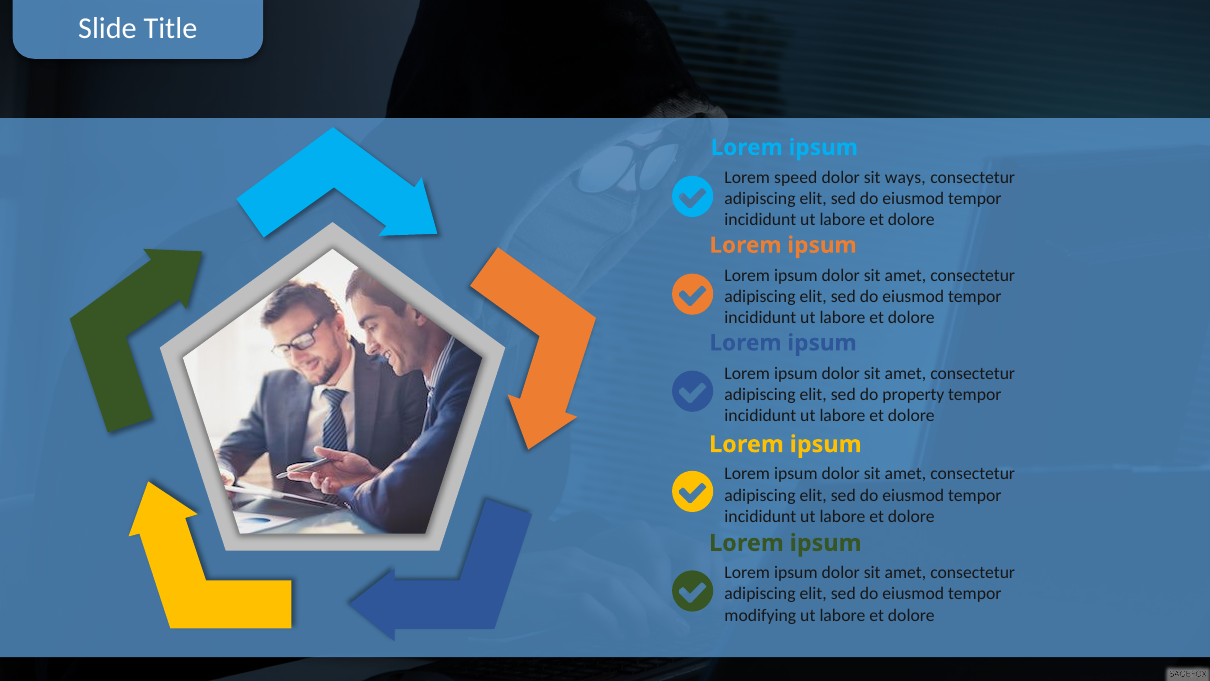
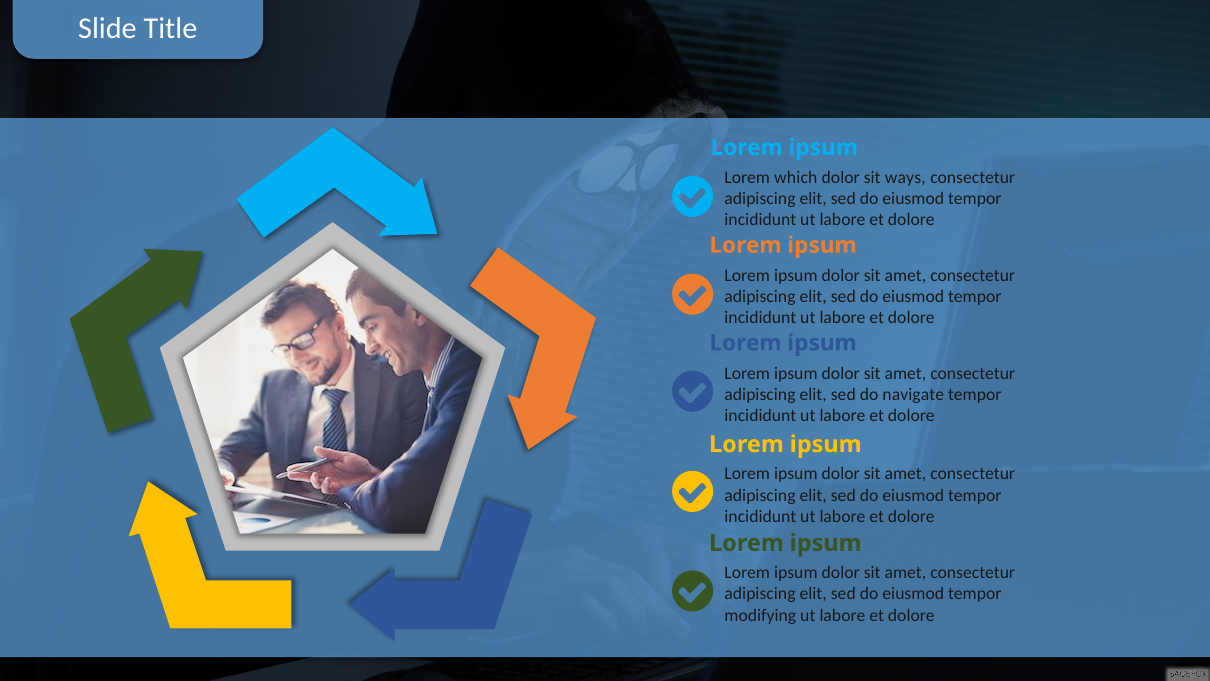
speed: speed -> which
property: property -> navigate
